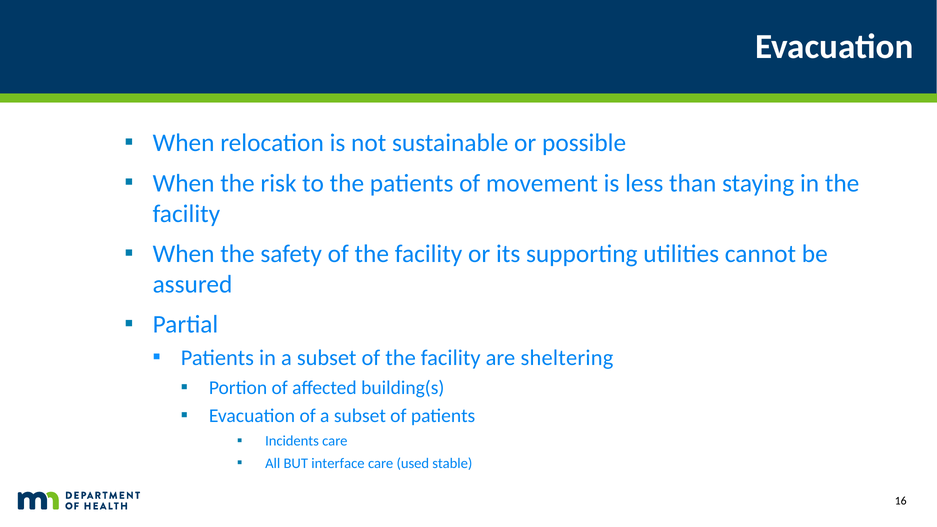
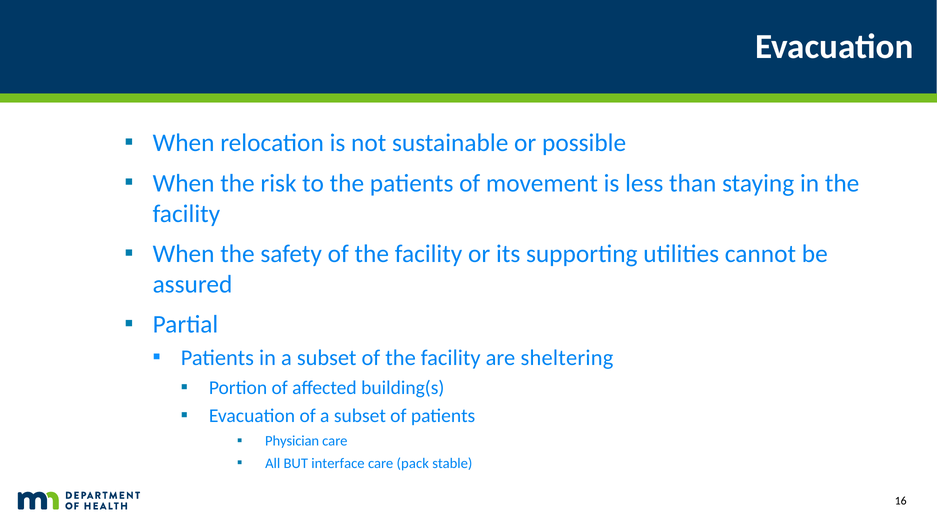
Incidents: Incidents -> Physician
used: used -> pack
